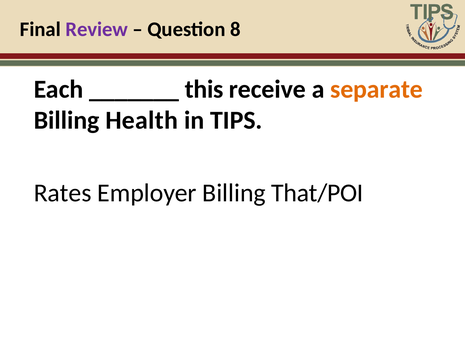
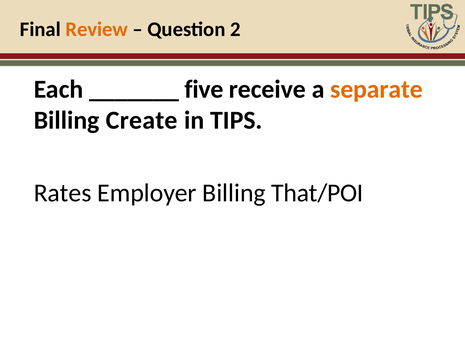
Review colour: purple -> orange
8: 8 -> 2
this: this -> five
Health: Health -> Create
